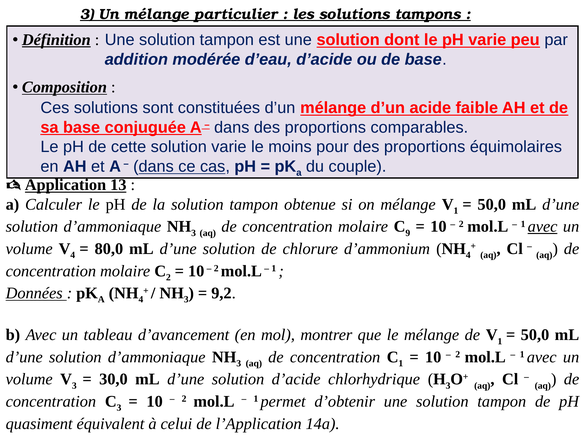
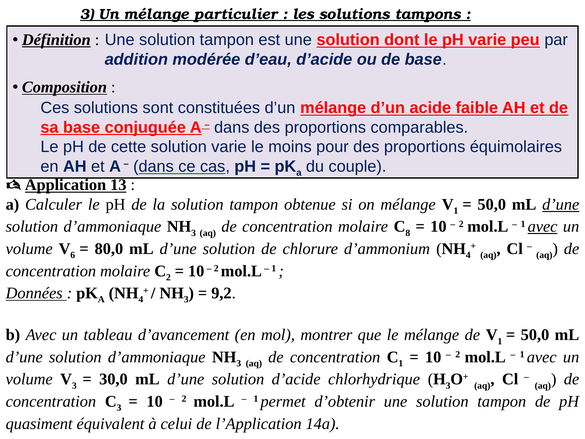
d’une at (561, 204) underline: none -> present
9: 9 -> 8
4 at (73, 255): 4 -> 6
